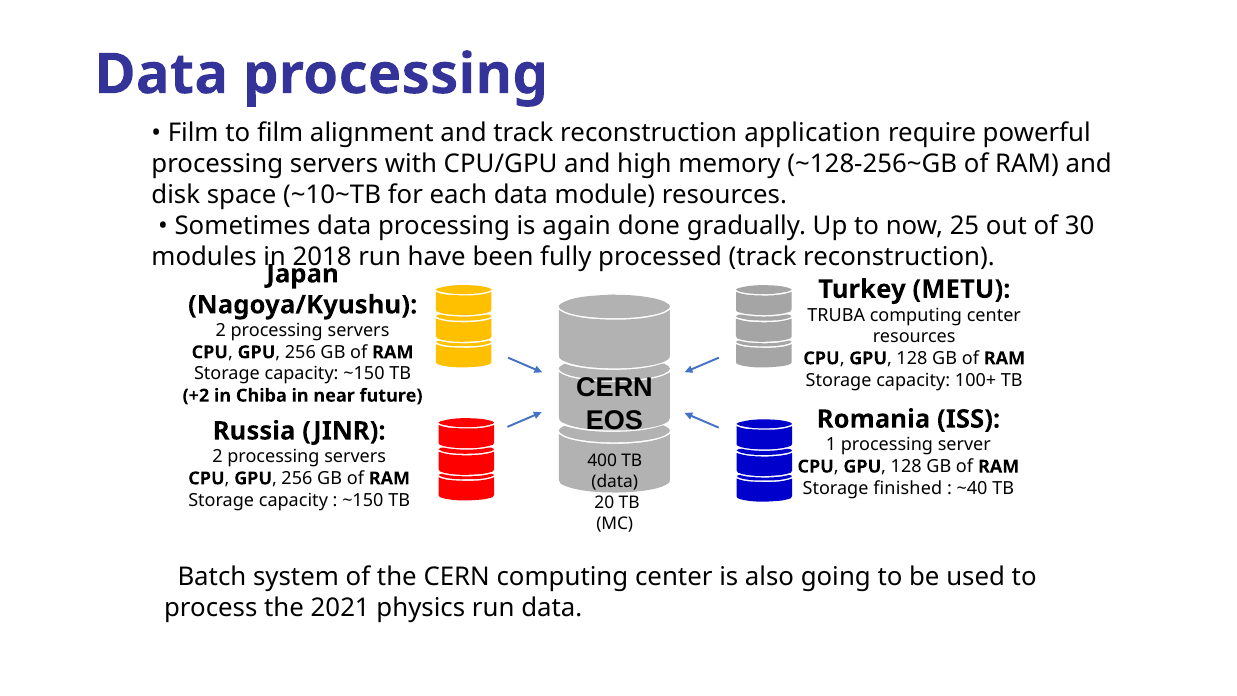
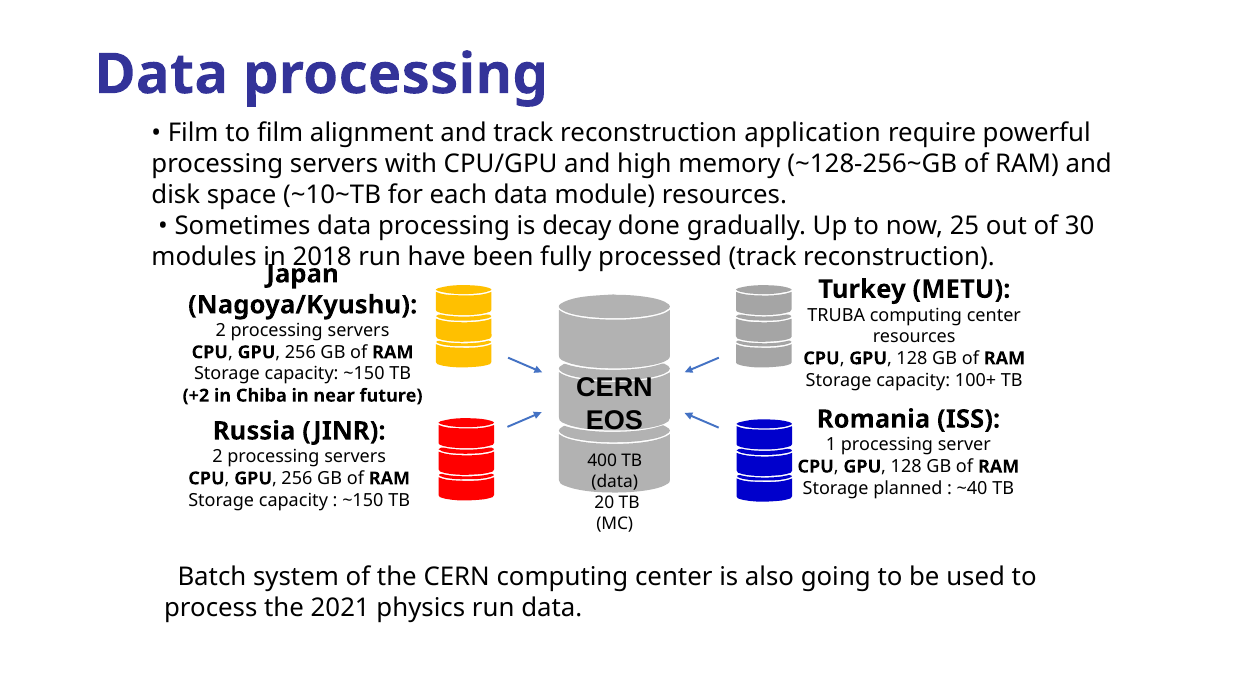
again: again -> decay
finished: finished -> planned
